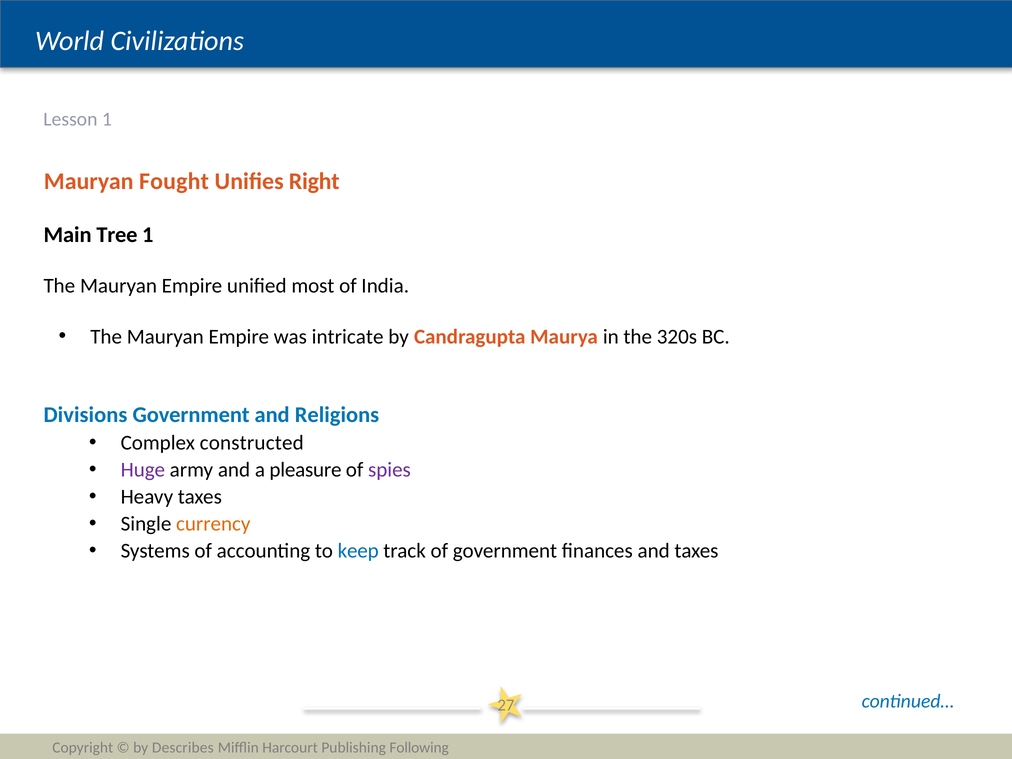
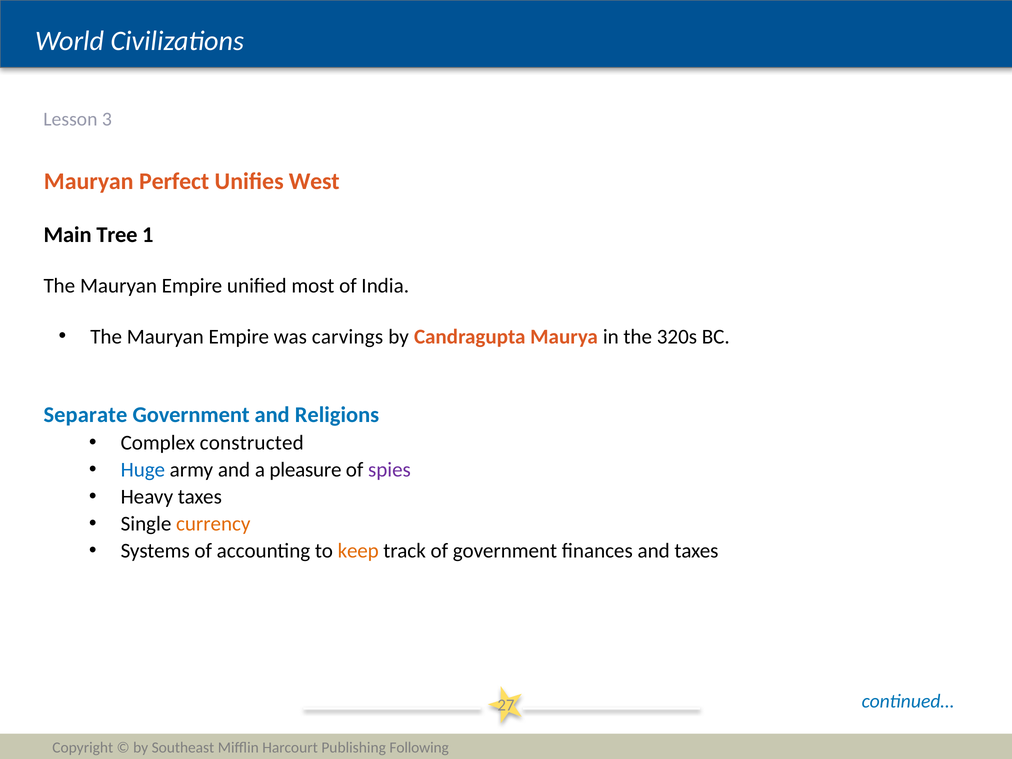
Lesson 1: 1 -> 3
Fought: Fought -> Perfect
Right: Right -> West
intricate: intricate -> carvings
Divisions: Divisions -> Separate
Huge colour: purple -> blue
keep colour: blue -> orange
Describes: Describes -> Southeast
